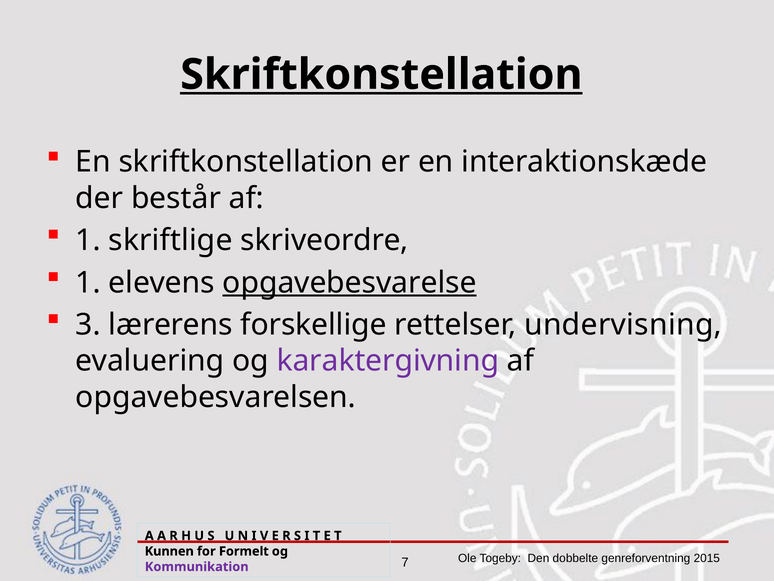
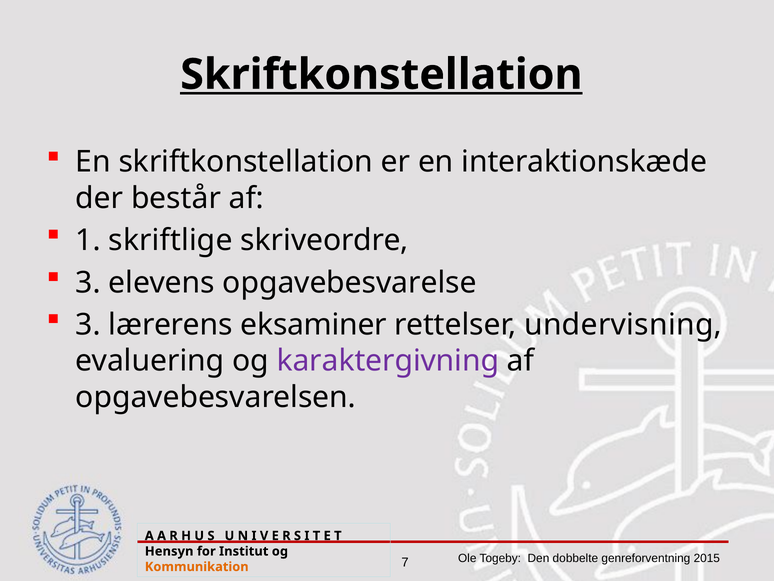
1 at (88, 282): 1 -> 3
opgavebesvarelse underline: present -> none
forskellige: forskellige -> eksaminer
Kunnen: Kunnen -> Hensyn
Formelt: Formelt -> Institut
Kommunikation colour: purple -> orange
